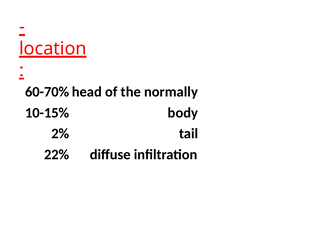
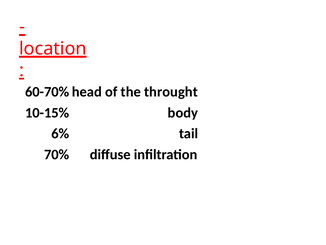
normally: normally -> throught
2%: 2% -> 6%
22%: 22% -> 70%
